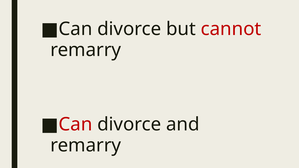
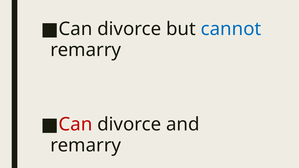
cannot colour: red -> blue
